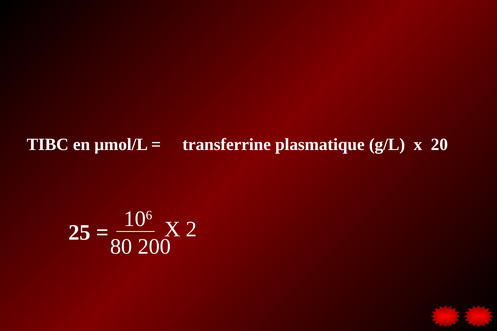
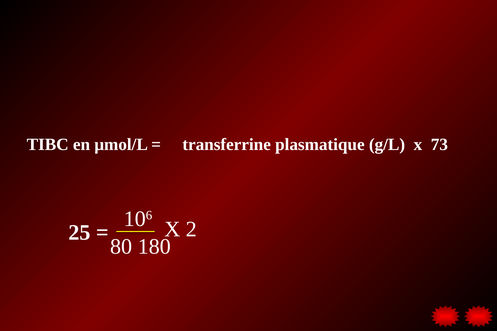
20: 20 -> 73
200: 200 -> 180
